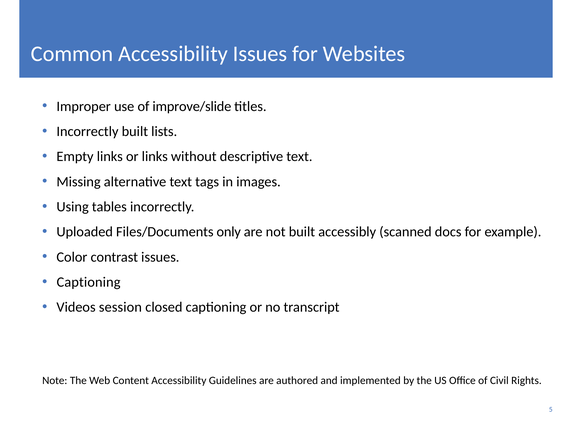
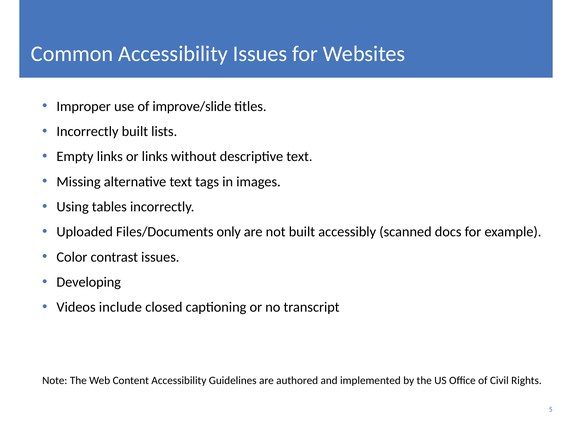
Captioning at (89, 282): Captioning -> Developing
session: session -> include
